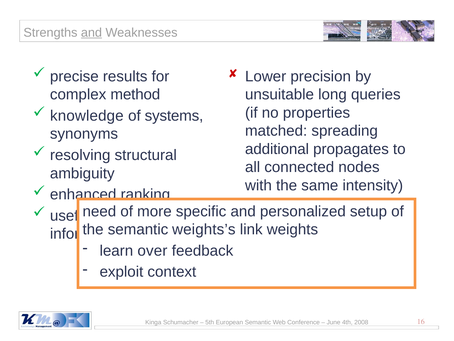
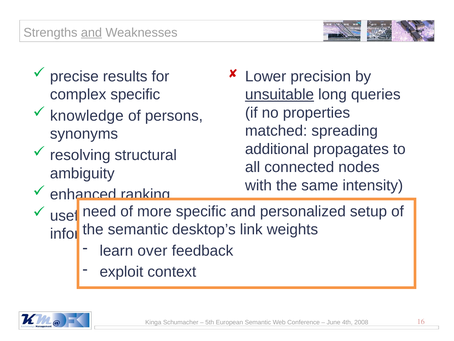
complex method: method -> specific
unsuitable underline: none -> present
systems: systems -> persons
weights’s: weights’s -> desktop’s
